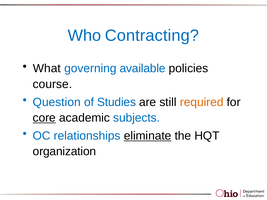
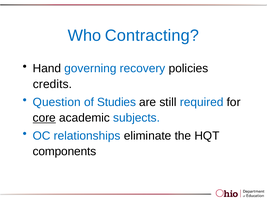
What: What -> Hand
available: available -> recovery
course: course -> credits
required colour: orange -> blue
eliminate underline: present -> none
organization: organization -> components
